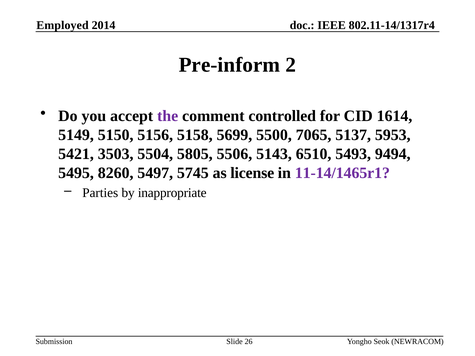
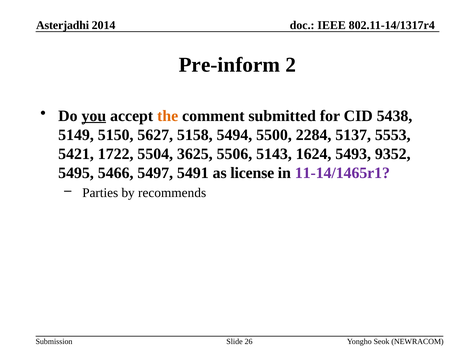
Employed: Employed -> Asterjadhi
you underline: none -> present
the colour: purple -> orange
controlled: controlled -> submitted
1614: 1614 -> 5438
5156: 5156 -> 5627
5699: 5699 -> 5494
7065: 7065 -> 2284
5953: 5953 -> 5553
3503: 3503 -> 1722
5805: 5805 -> 3625
6510: 6510 -> 1624
9494: 9494 -> 9352
8260: 8260 -> 5466
5745: 5745 -> 5491
inappropriate: inappropriate -> recommends
